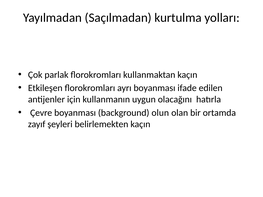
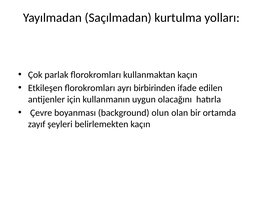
ayrı boyanması: boyanması -> birbirinden
